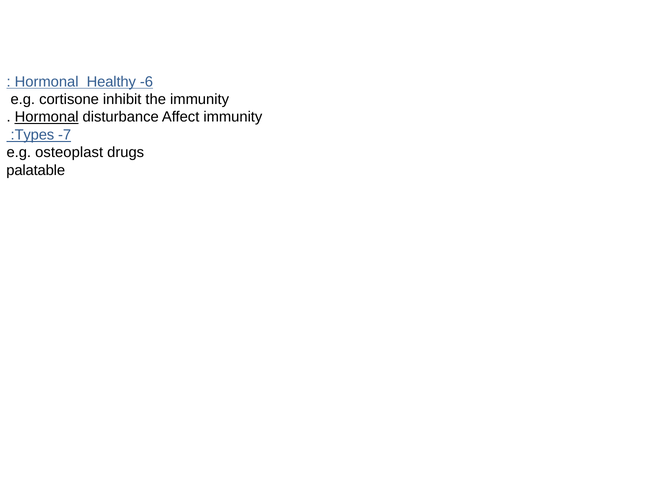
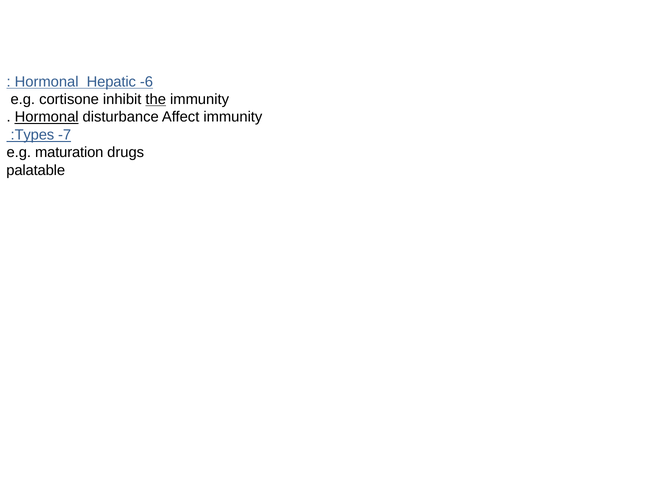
Healthy: Healthy -> Hepatic
the underline: none -> present
osteoplast: osteoplast -> maturation
